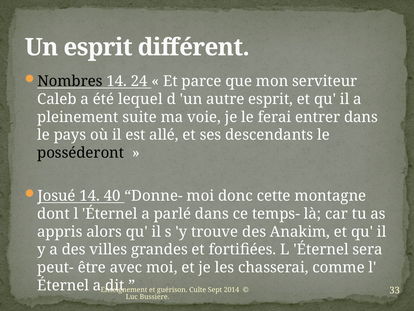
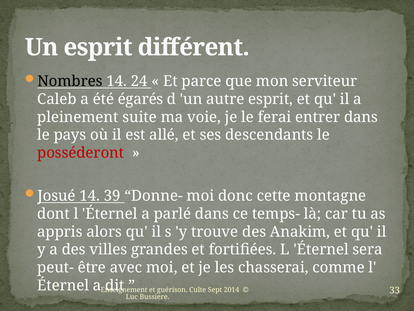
lequel: lequel -> égarés
posséderont colour: black -> red
40: 40 -> 39
